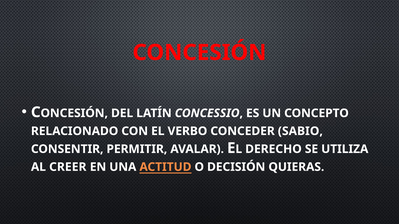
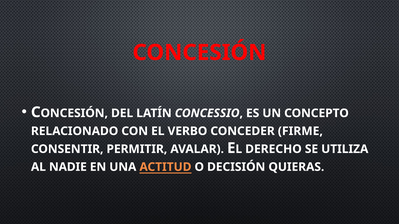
SABIO: SABIO -> FIRME
CREER: CREER -> NADIE
